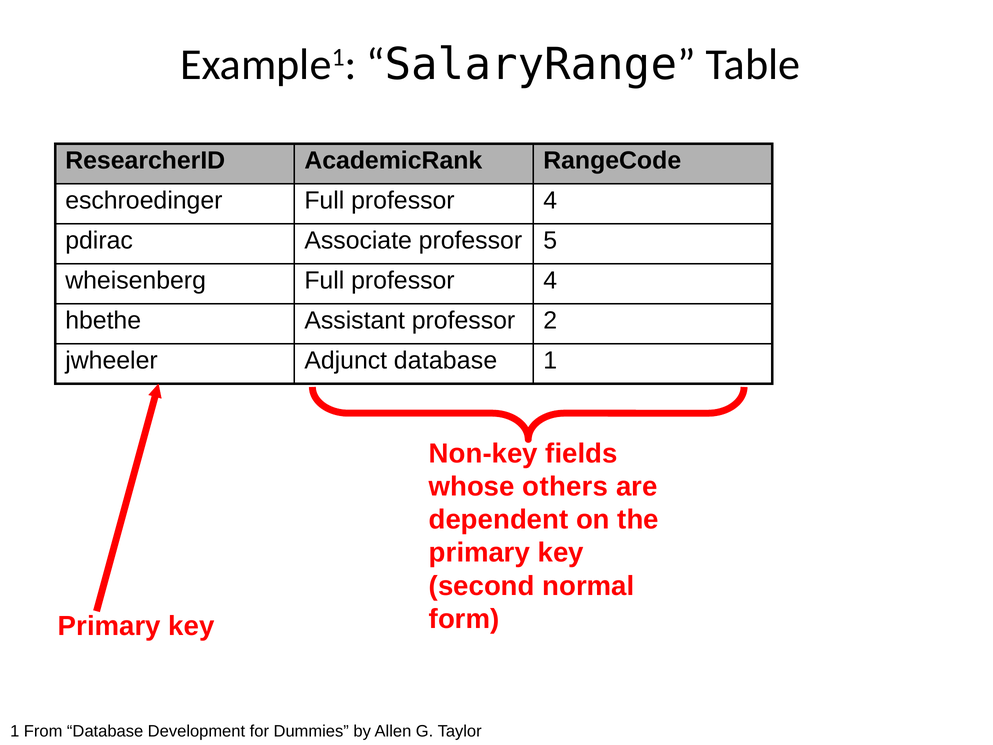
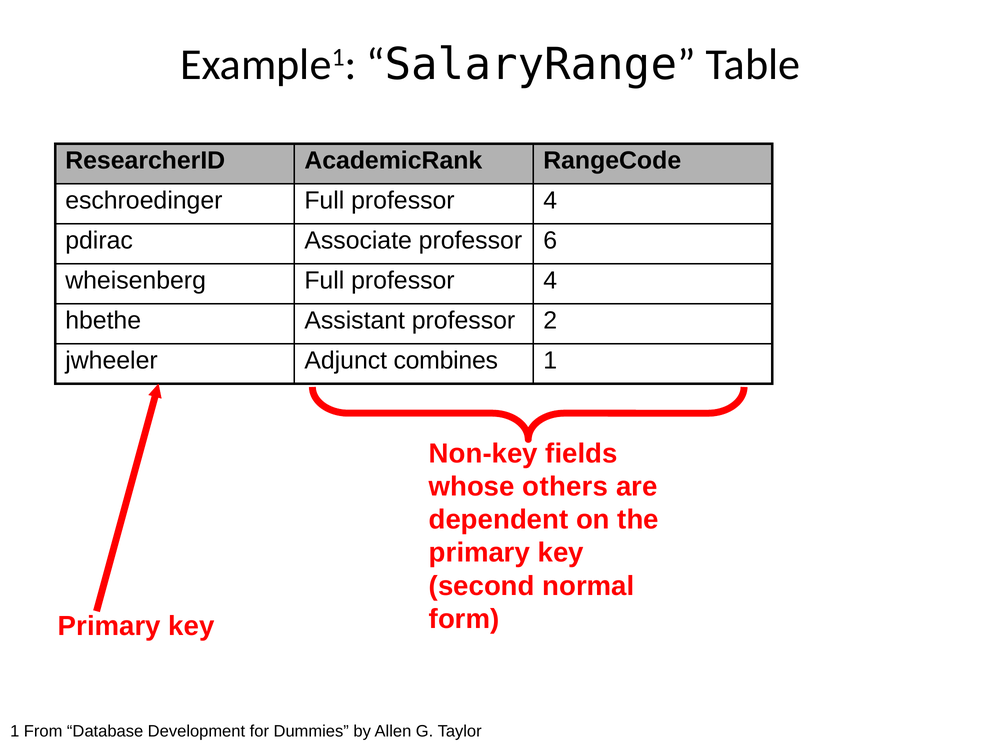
5: 5 -> 6
Adjunct database: database -> combines
